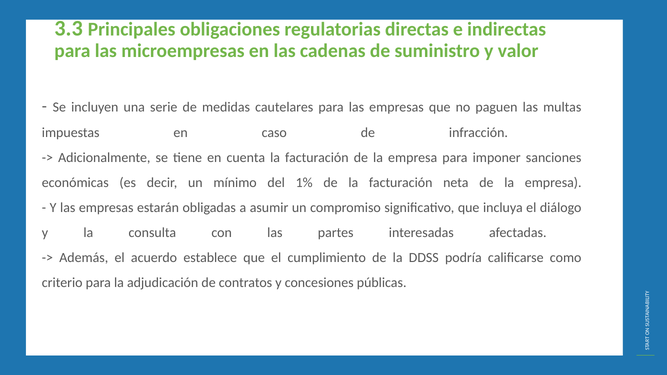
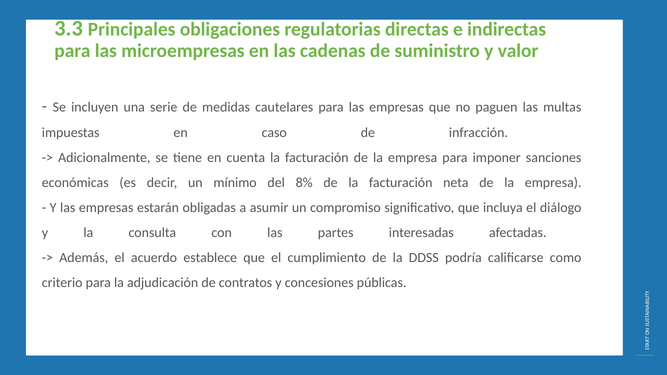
1%: 1% -> 8%
